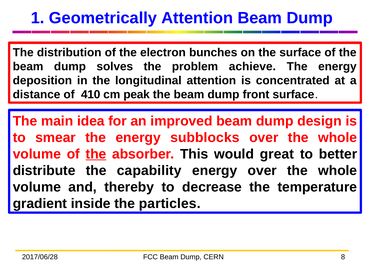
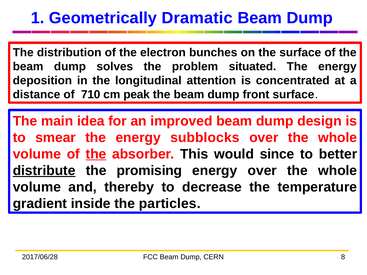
Geometrically Attention: Attention -> Dramatic
achieve: achieve -> situated
410: 410 -> 710
great: great -> since
distribute underline: none -> present
capability: capability -> promising
